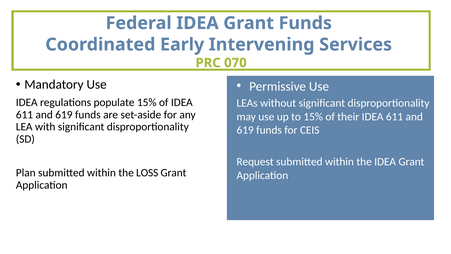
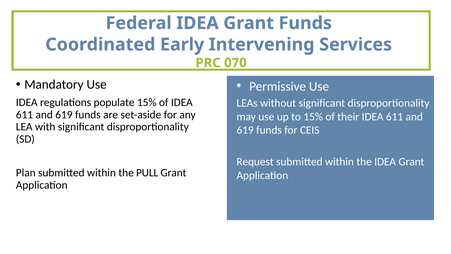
LOSS: LOSS -> PULL
